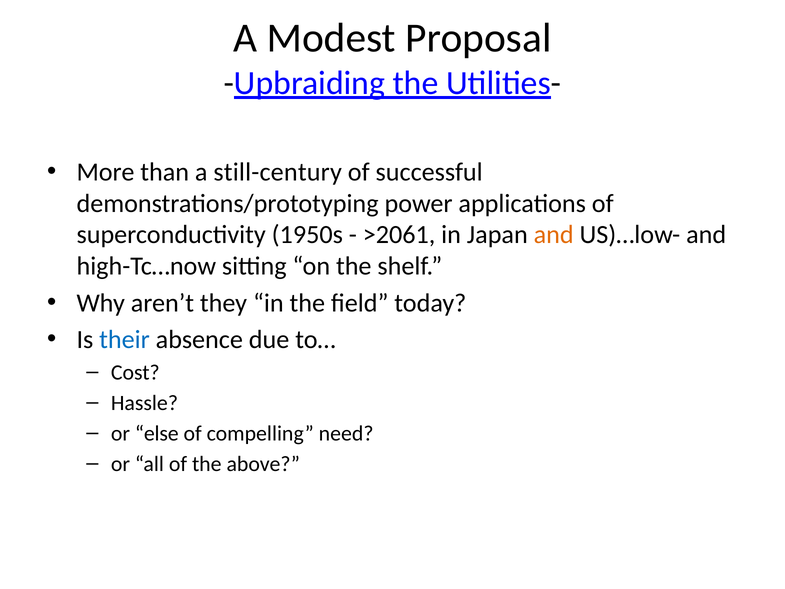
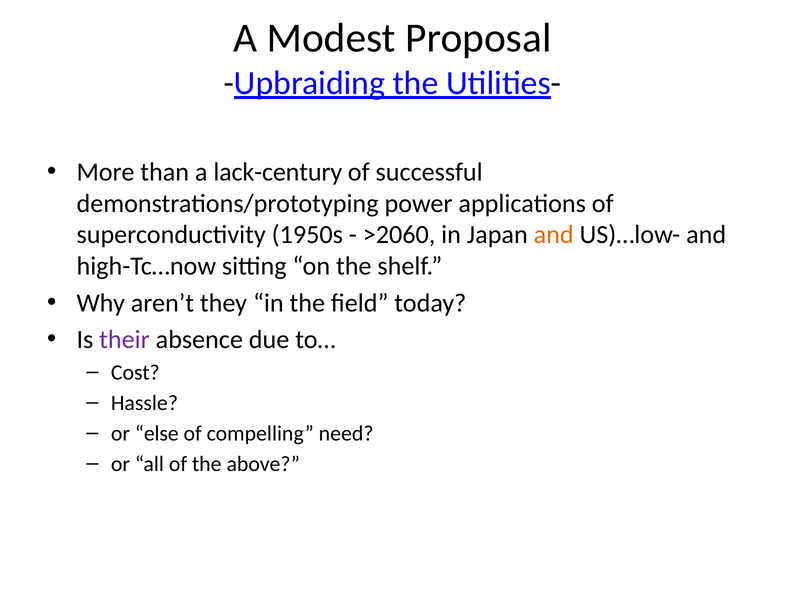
still-century: still-century -> lack-century
>2061: >2061 -> >2060
their colour: blue -> purple
